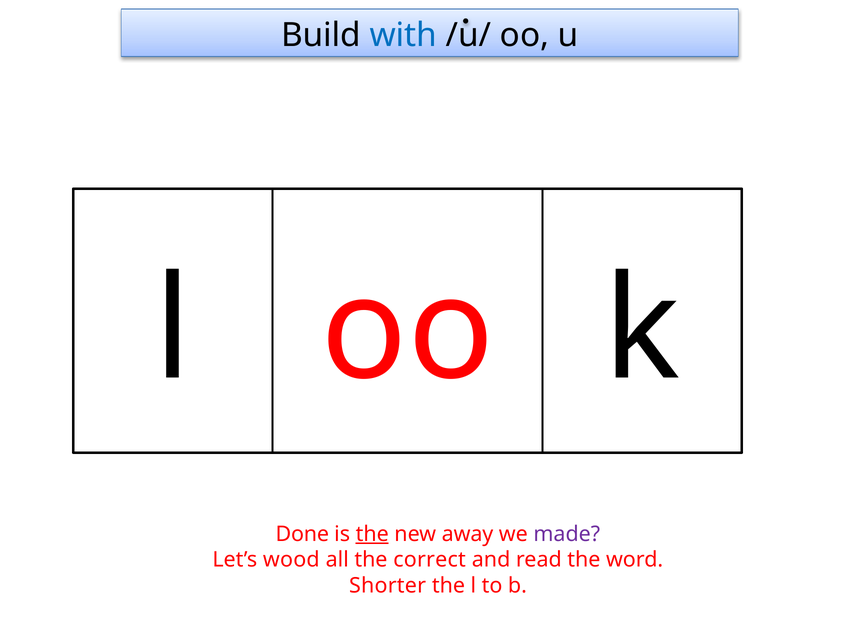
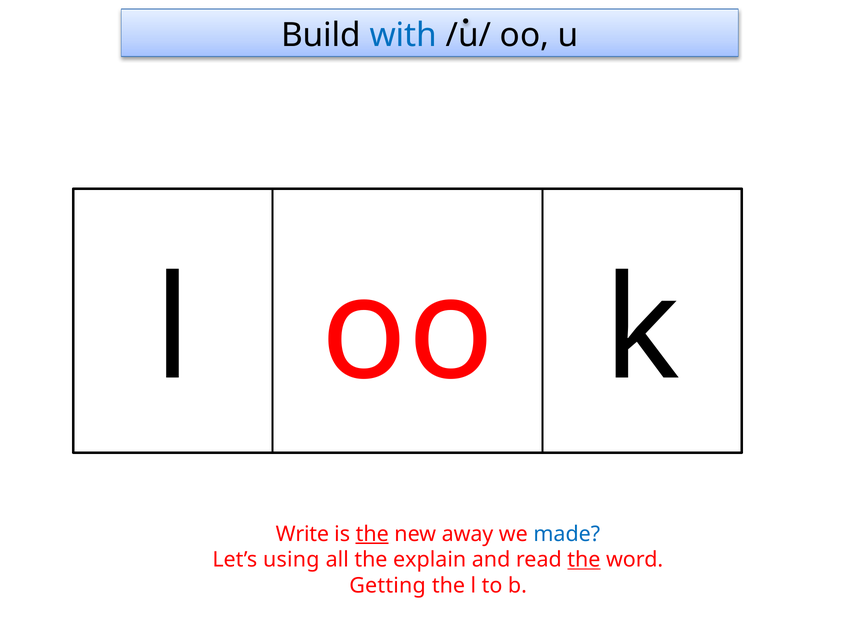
Done: Done -> Write
made colour: purple -> blue
wood: wood -> using
correct: correct -> explain
the at (584, 560) underline: none -> present
Shorter: Shorter -> Getting
